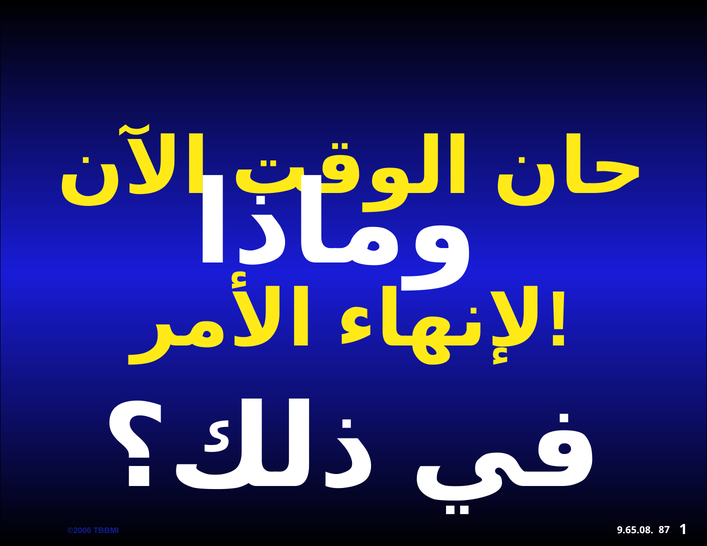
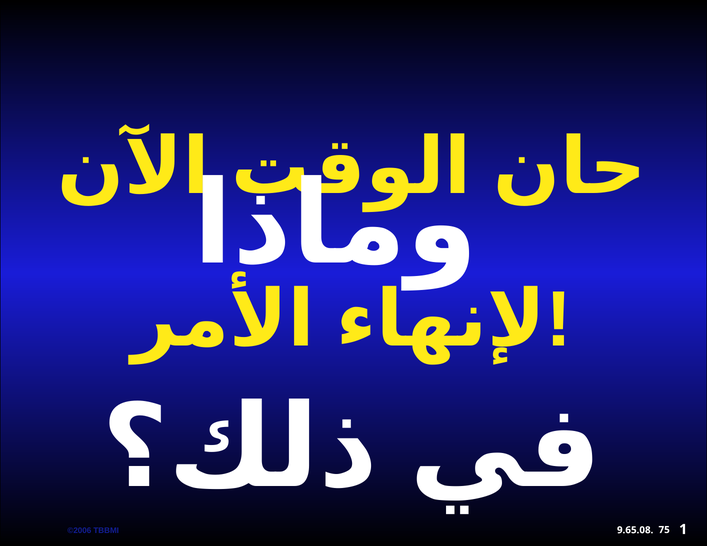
87: 87 -> 75
